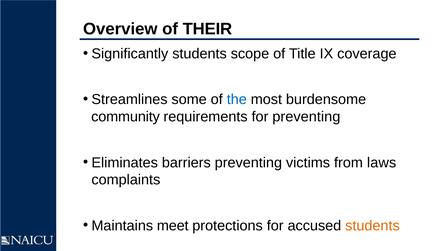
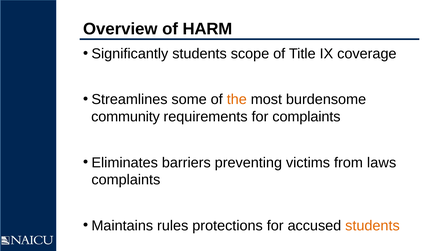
THEIR: THEIR -> HARM
the colour: blue -> orange
for preventing: preventing -> complaints
meet: meet -> rules
